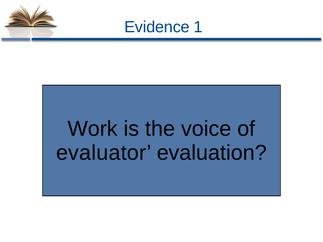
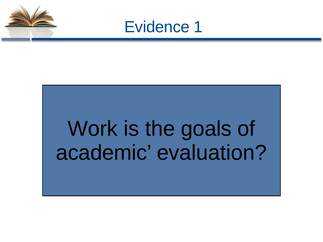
voice: voice -> goals
evaluator: evaluator -> academic
